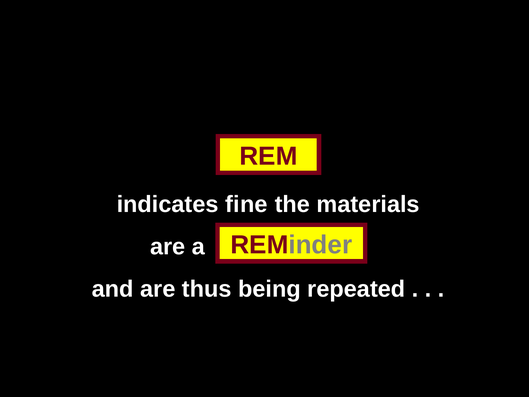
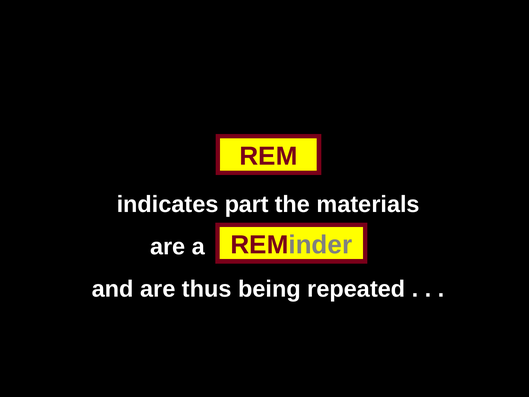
fine: fine -> part
